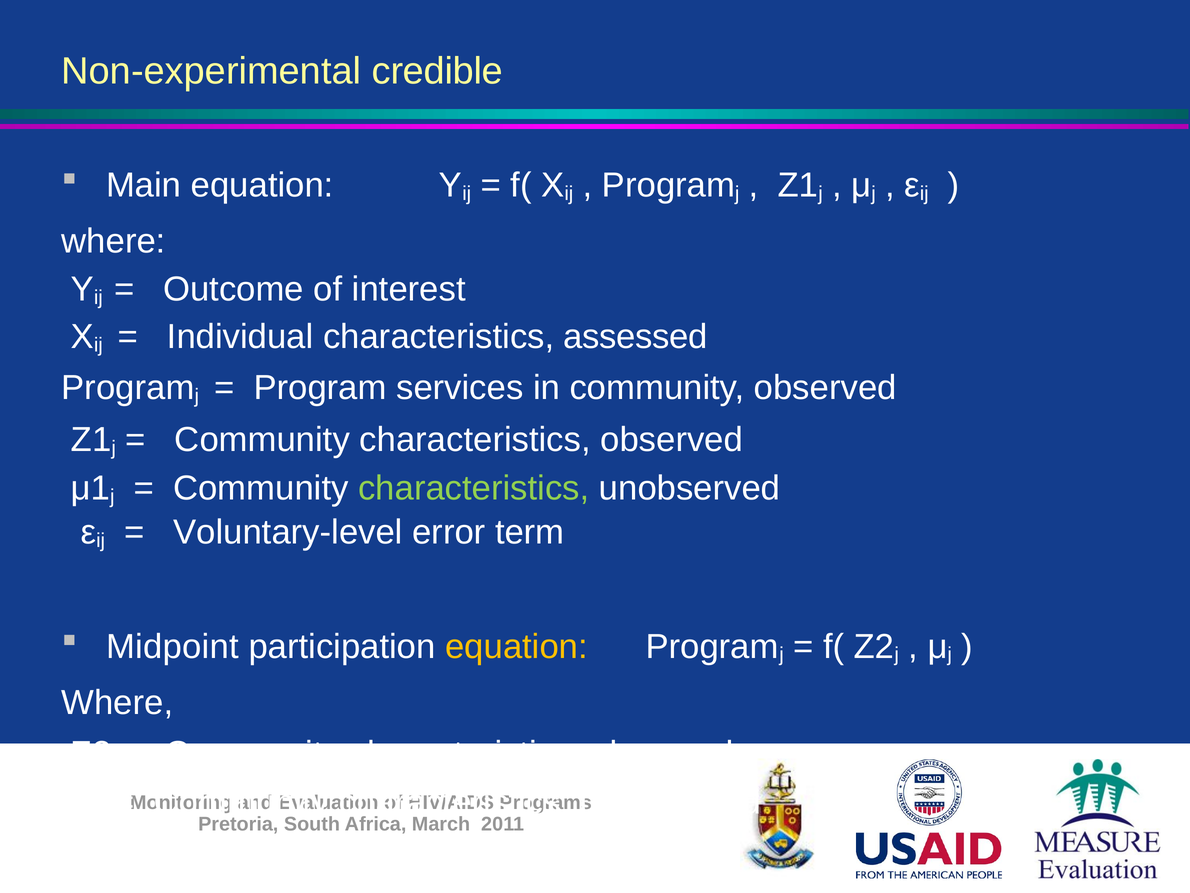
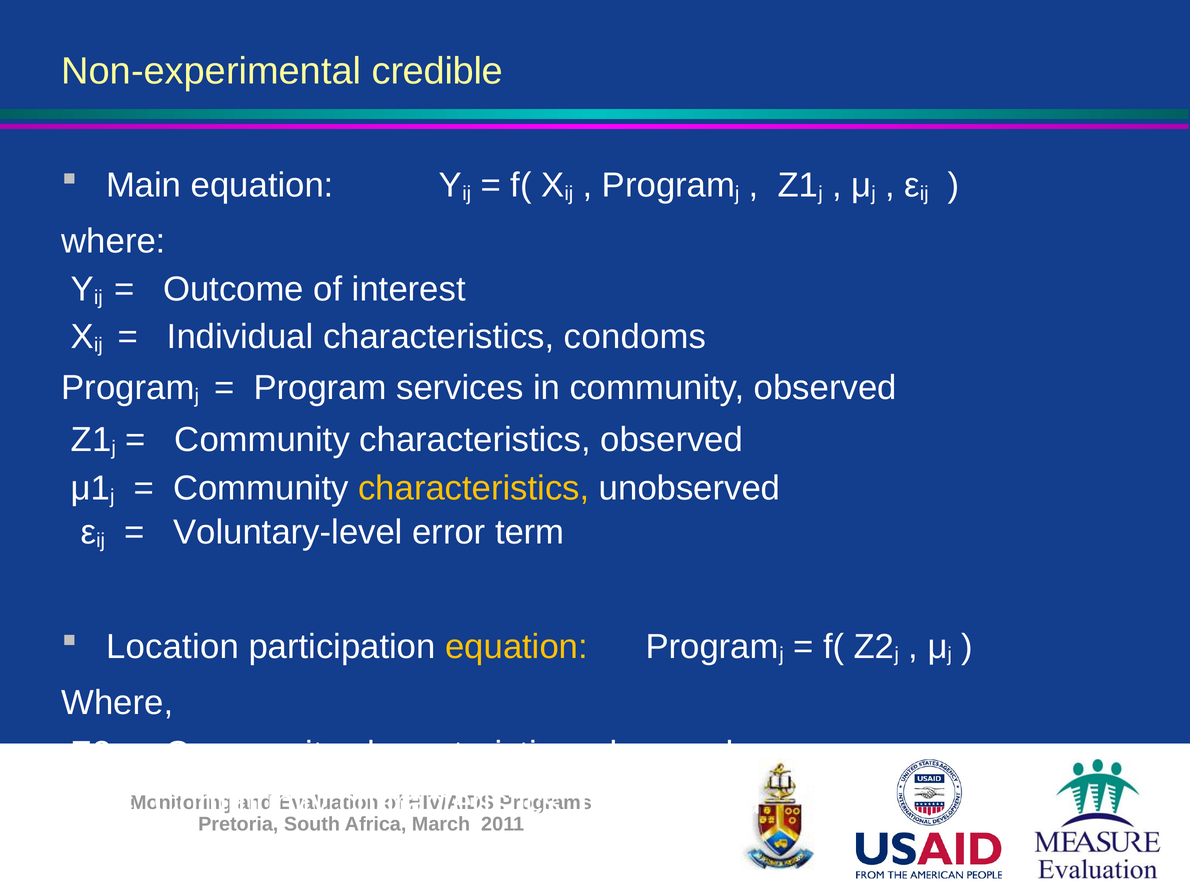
assessed: assessed -> condoms
characteristics at (474, 488) colour: light green -> yellow
Midpoint: Midpoint -> Location
